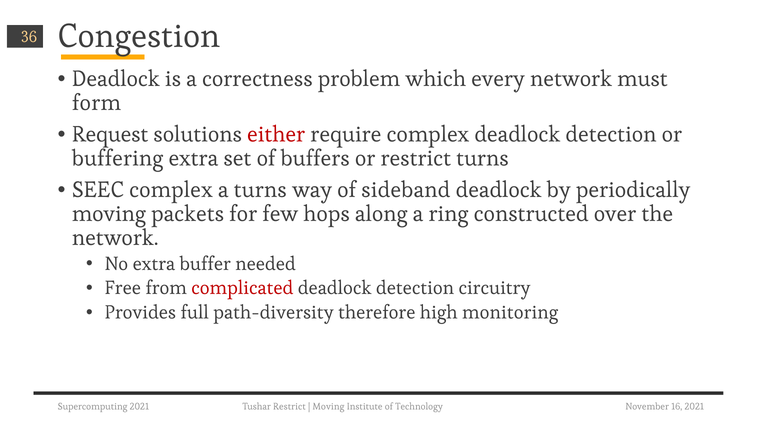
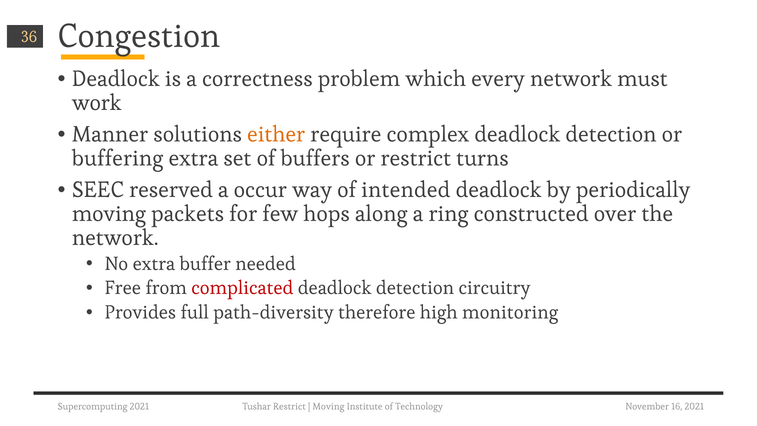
form: form -> work
Request: Request -> Manner
either colour: red -> orange
SEEC complex: complex -> reserved
a turns: turns -> occur
sideband: sideband -> intended
